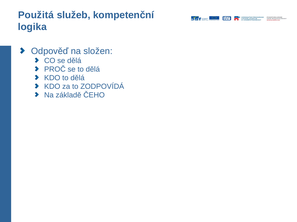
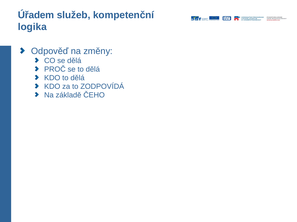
Použitá: Použitá -> Úřadem
složen: složen -> změny
